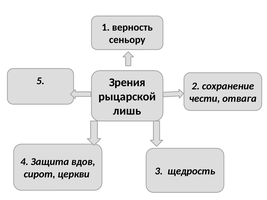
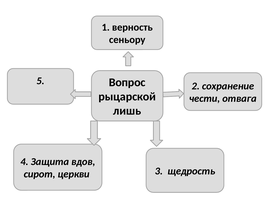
Зрения: Зрения -> Вопрос
